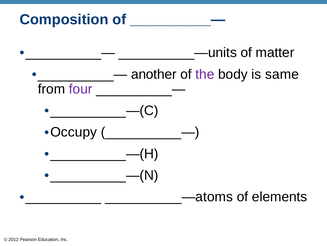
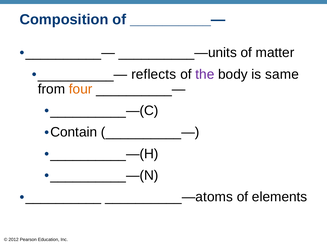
another: another -> reflects
four colour: purple -> orange
Occupy: Occupy -> Contain
